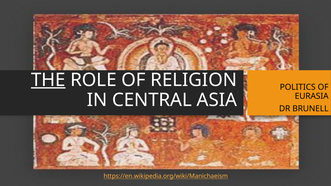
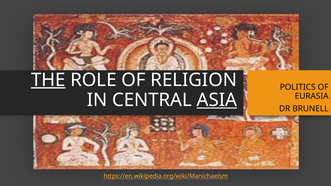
ASIA underline: none -> present
